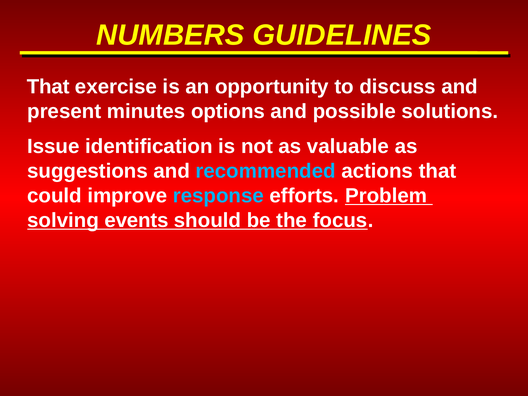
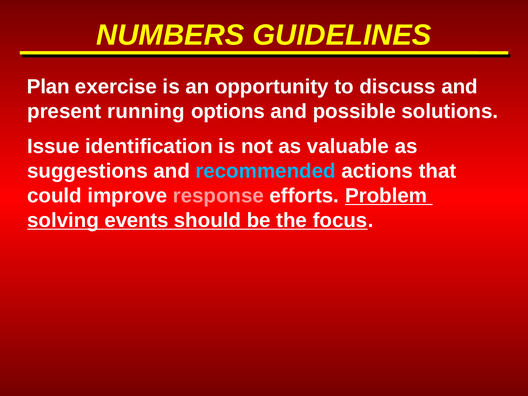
That at (48, 87): That -> Plan
minutes: minutes -> running
response colour: light blue -> pink
